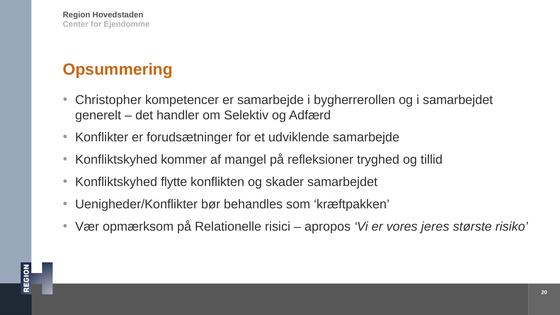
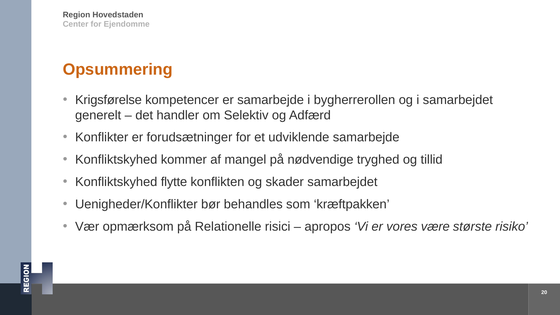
Christopher: Christopher -> Krigsførelse
refleksioner: refleksioner -> nødvendige
jeres: jeres -> være
